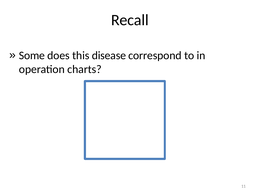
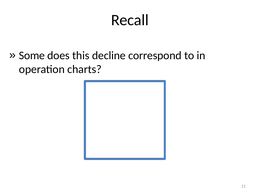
disease: disease -> decline
